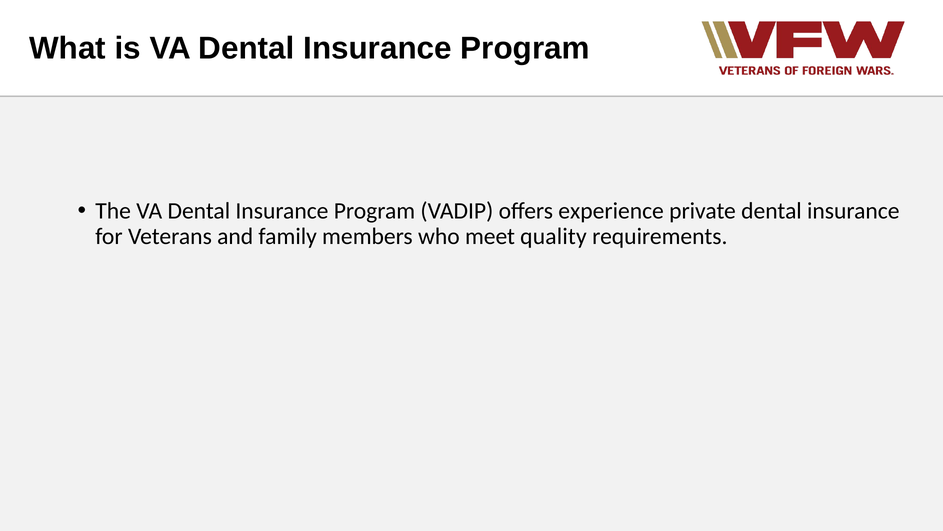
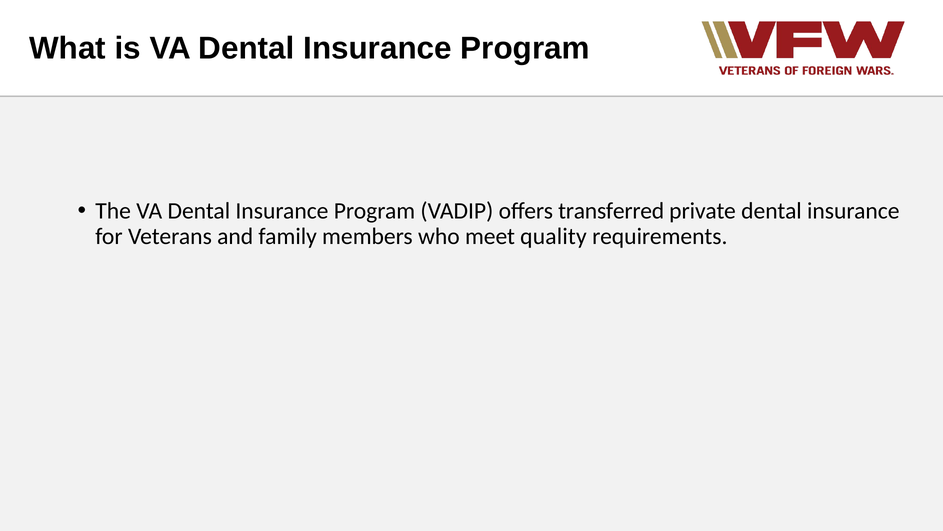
experience: experience -> transferred
